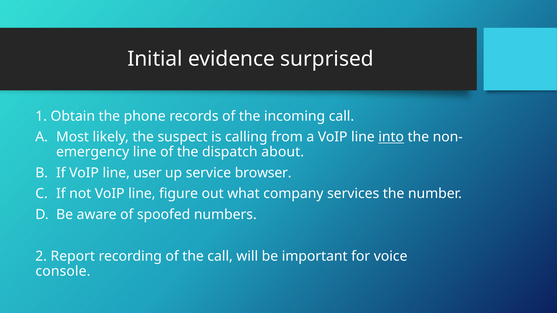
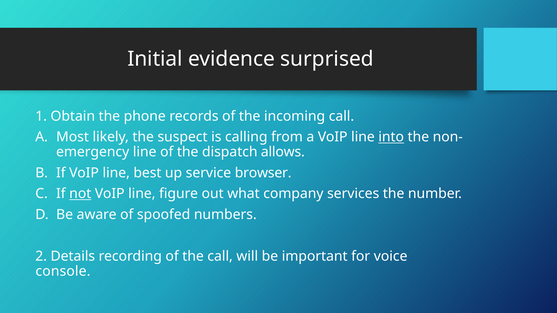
about: about -> allows
user: user -> best
not underline: none -> present
Report: Report -> Details
